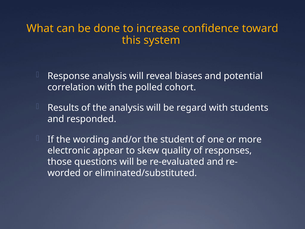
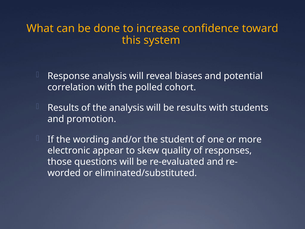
be regard: regard -> results
responded: responded -> promotion
